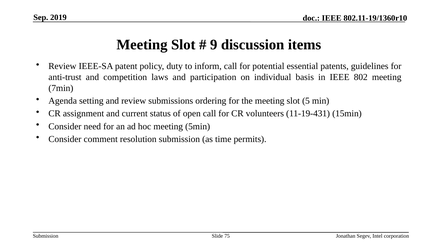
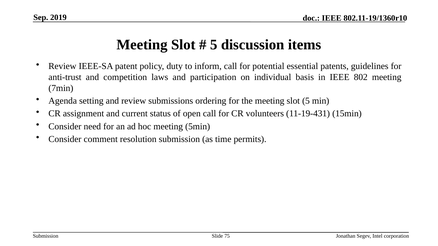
9 at (214, 45): 9 -> 5
